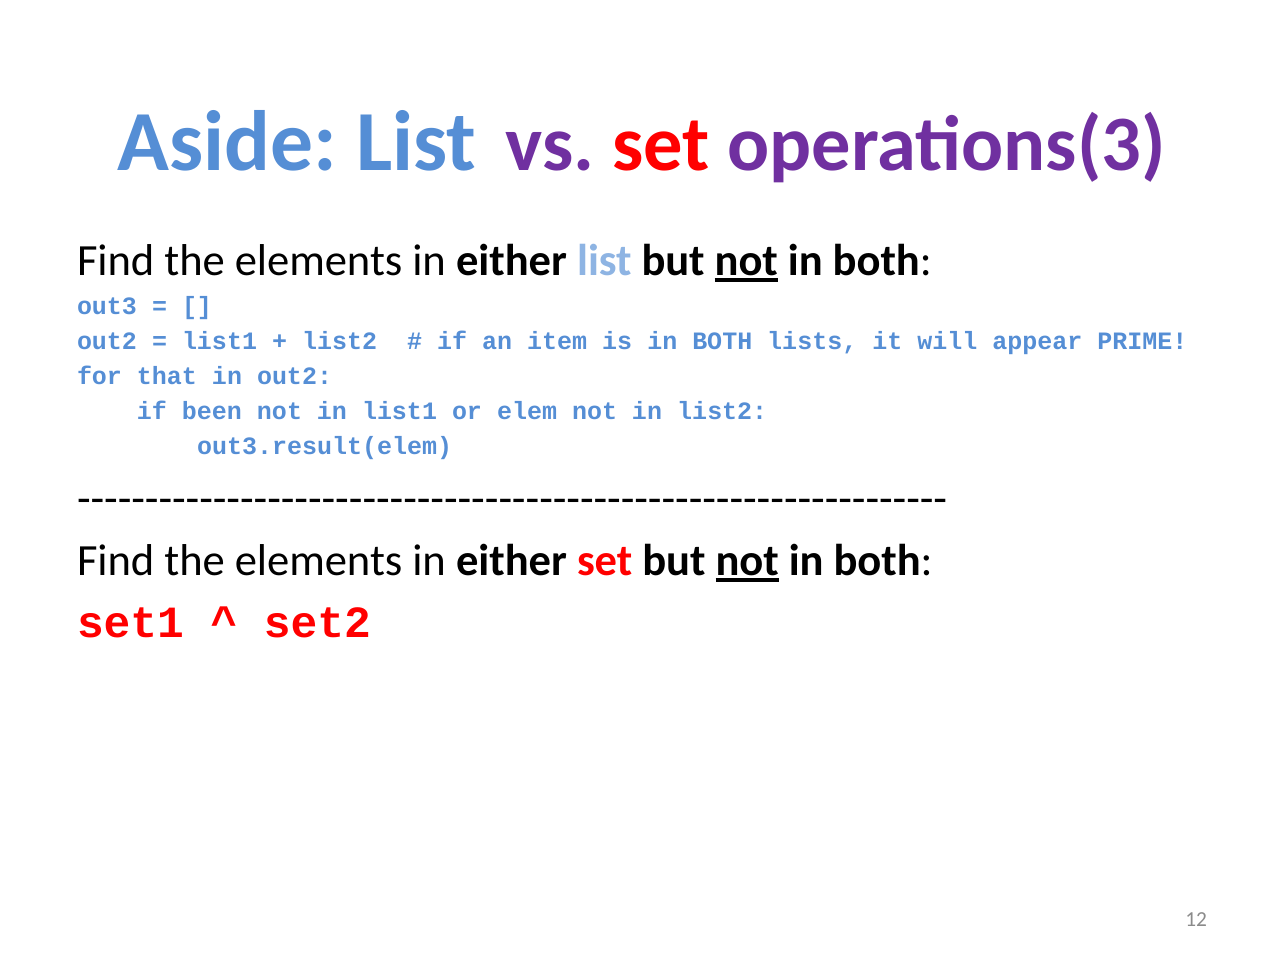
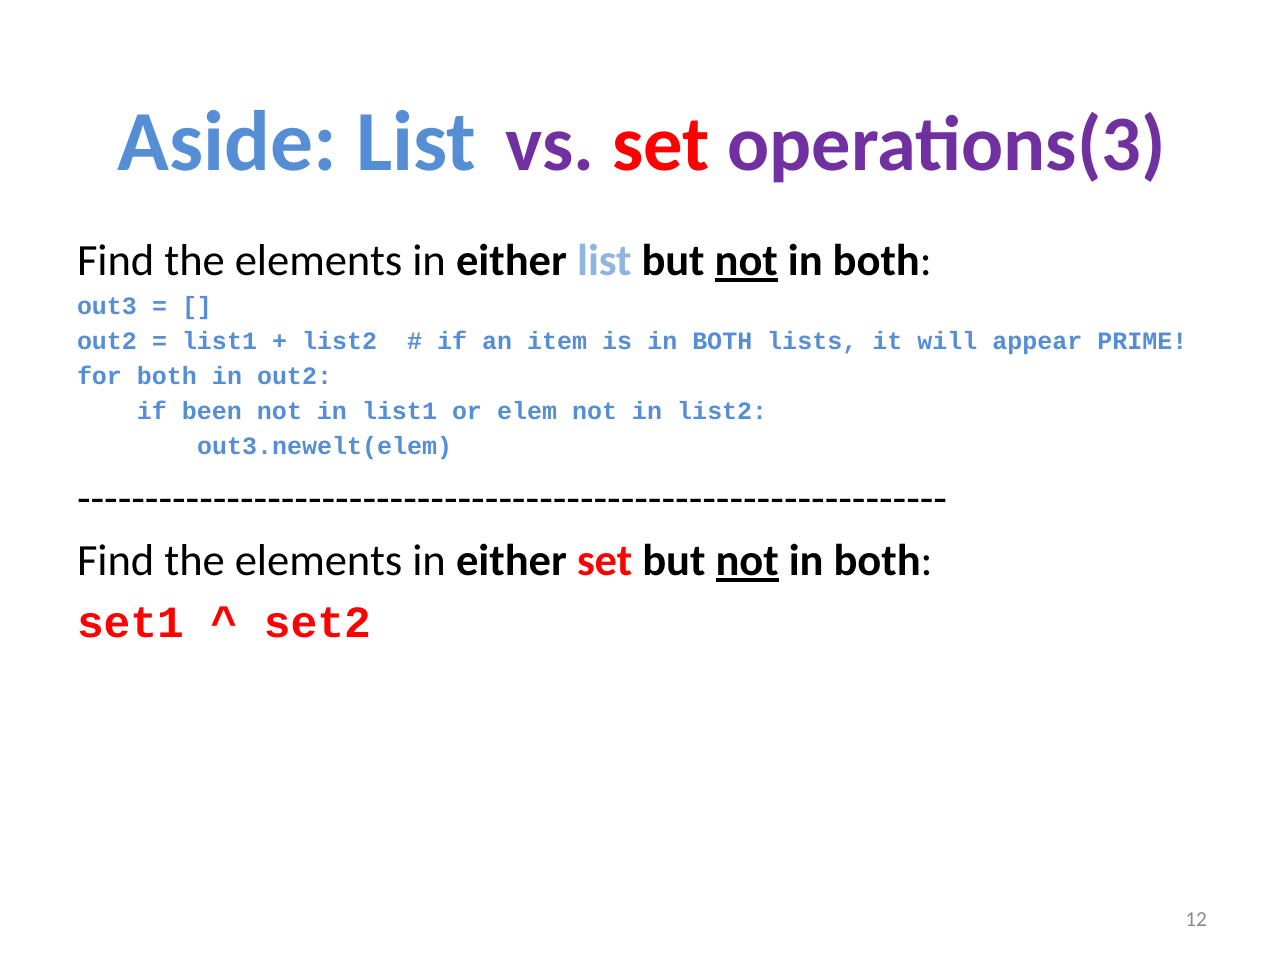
for that: that -> both
out3.result(elem: out3.result(elem -> out3.newelt(elem
